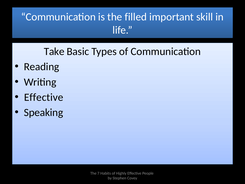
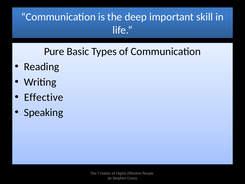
filled: filled -> deep
Take: Take -> Pure
